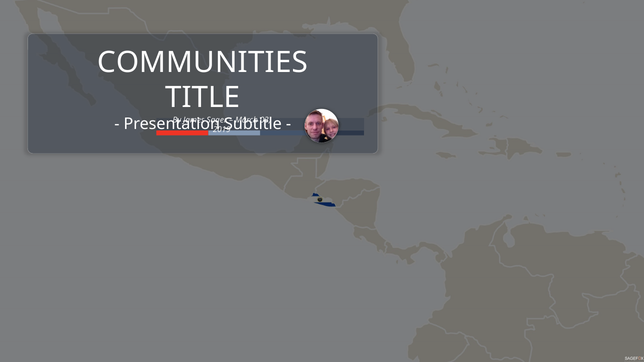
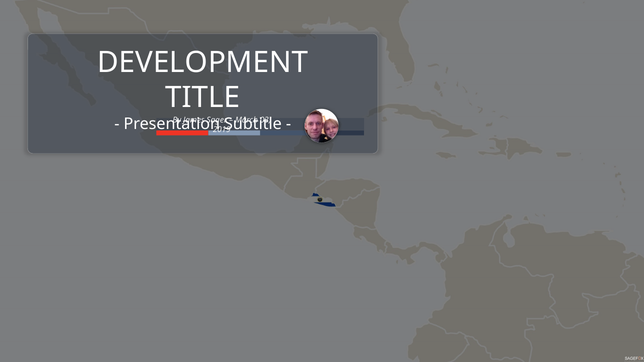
COMMUNITIES: COMMUNITIES -> DEVELOPMENT
